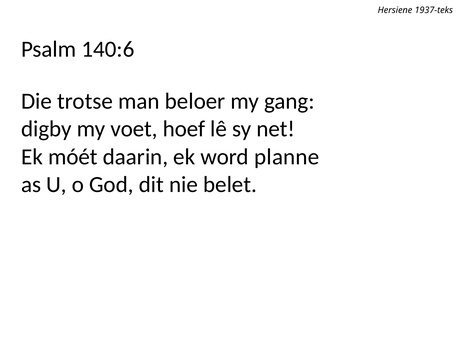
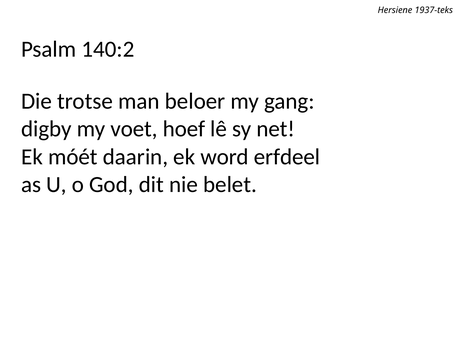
140:6: 140:6 -> 140:2
planne: planne -> erfdeel
